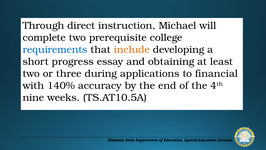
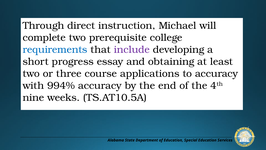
include colour: orange -> purple
during: during -> course
to financial: financial -> accuracy
140%: 140% -> 994%
